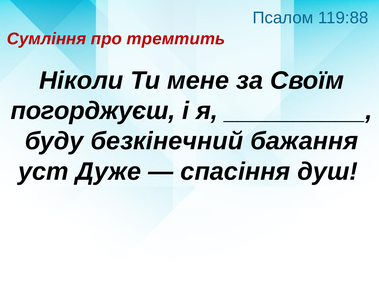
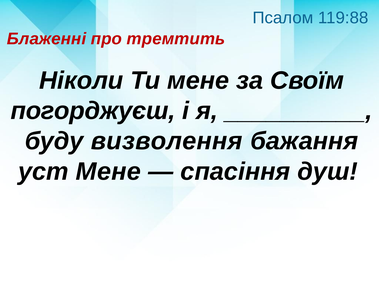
Сумління: Сумління -> Блаженні
безкінечний: безкінечний -> визволення
уст Дуже: Дуже -> Мене
